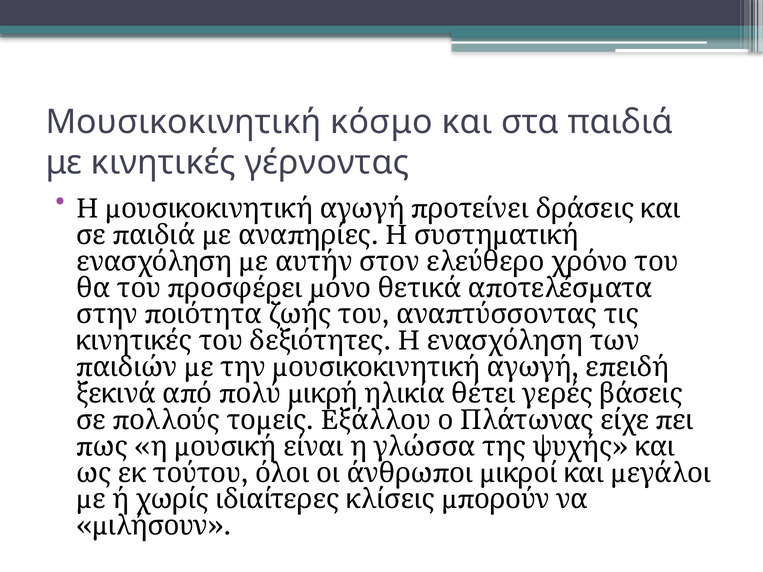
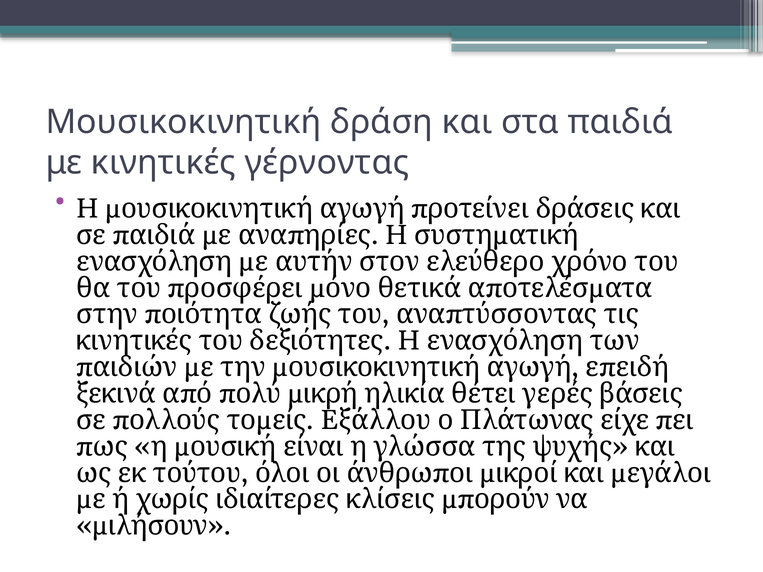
κόσμο: κόσμο -> δράση
